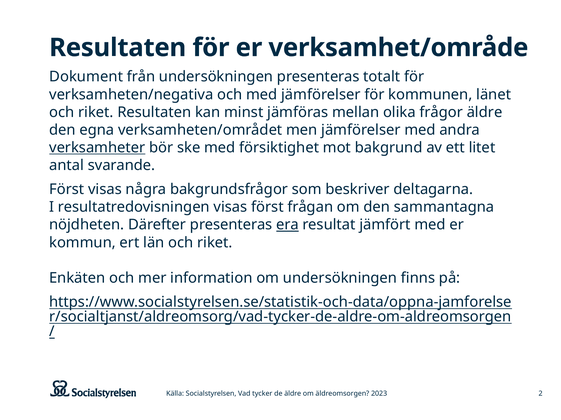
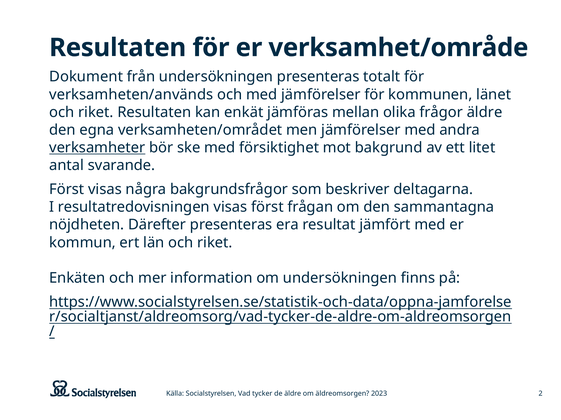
verksamheten/negativa: verksamheten/negativa -> verksamheten/används
minst: minst -> enkät
era underline: present -> none
